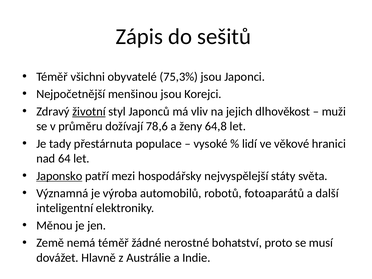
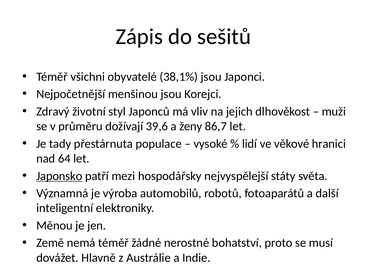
75,3%: 75,3% -> 38,1%
životní underline: present -> none
78,6: 78,6 -> 39,6
64,8: 64,8 -> 86,7
